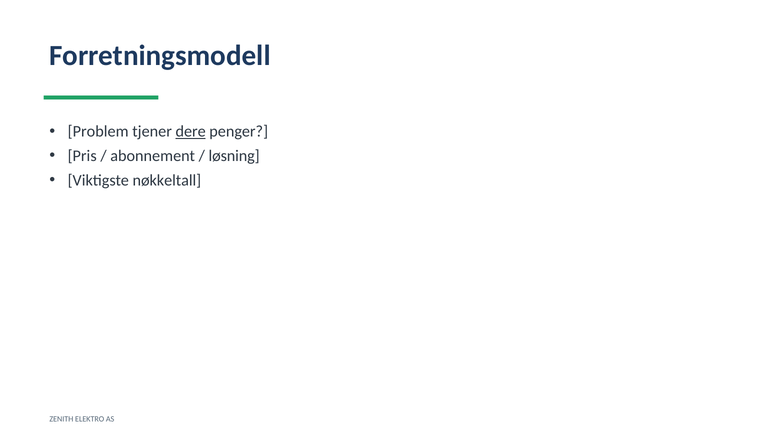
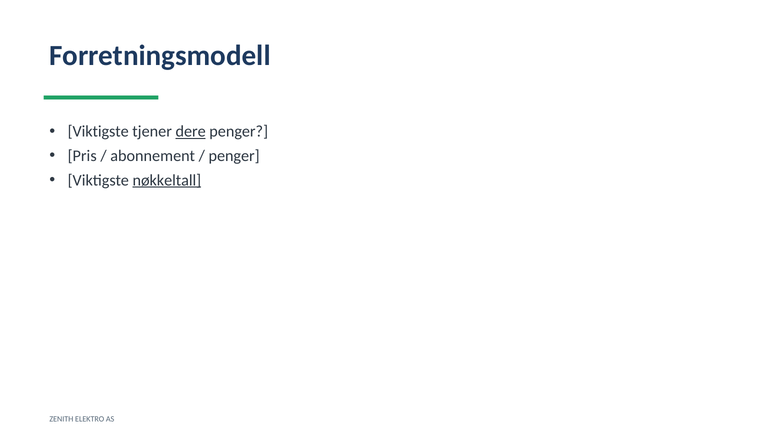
Problem at (98, 132): Problem -> Viktigste
løsning at (234, 156): løsning -> penger
nøkkeltall underline: none -> present
